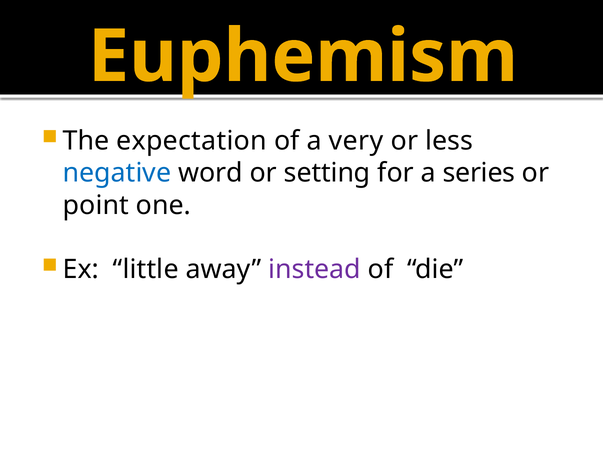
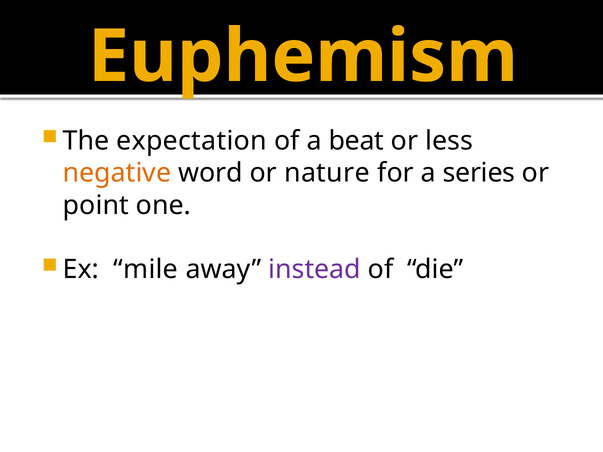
very: very -> beat
negative colour: blue -> orange
setting: setting -> nature
little: little -> mile
